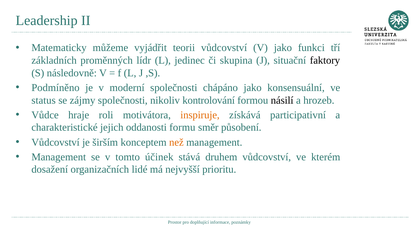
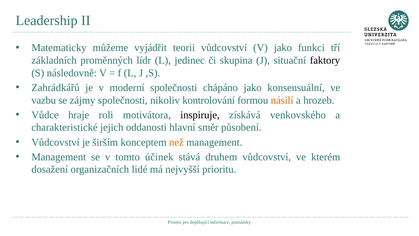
Podmíněno: Podmíněno -> Zahrádkářů
status: status -> vazbu
násilí colour: black -> orange
inspiruje colour: orange -> black
participativní: participativní -> venkovského
formu: formu -> hlavní
